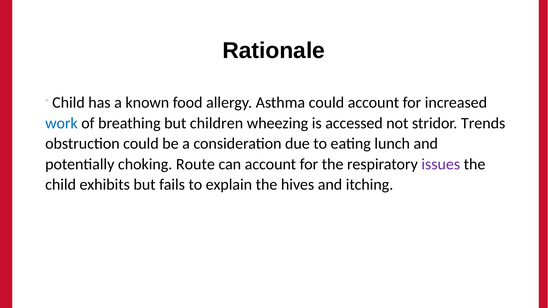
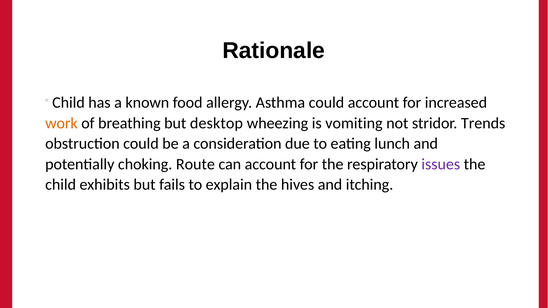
work colour: blue -> orange
children: children -> desktop
accessed: accessed -> vomiting
